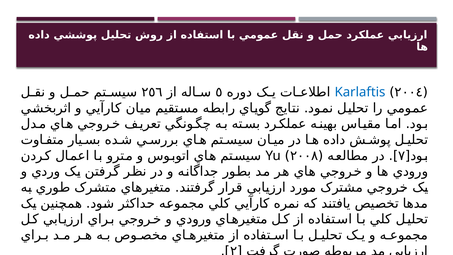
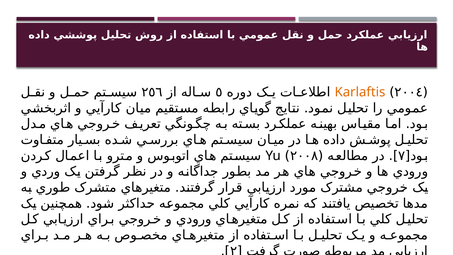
Karlaftis colour: blue -> orange
